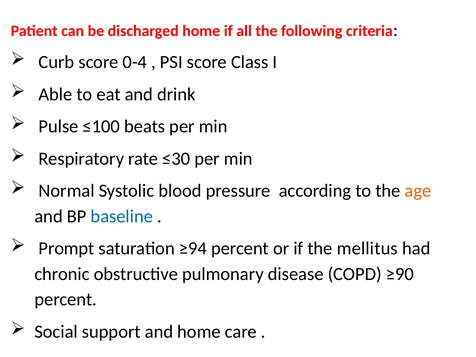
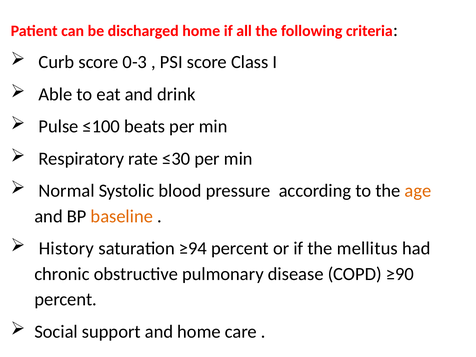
0-4: 0-4 -> 0-3
baseline colour: blue -> orange
Prompt: Prompt -> History
